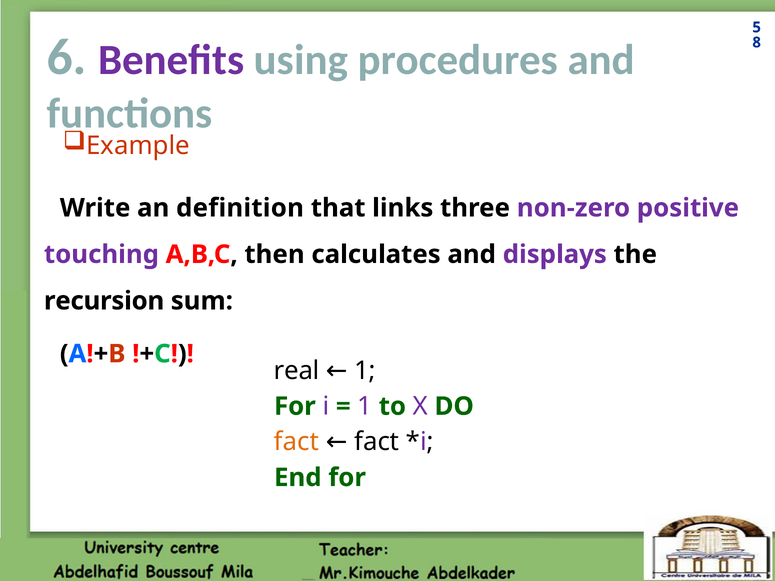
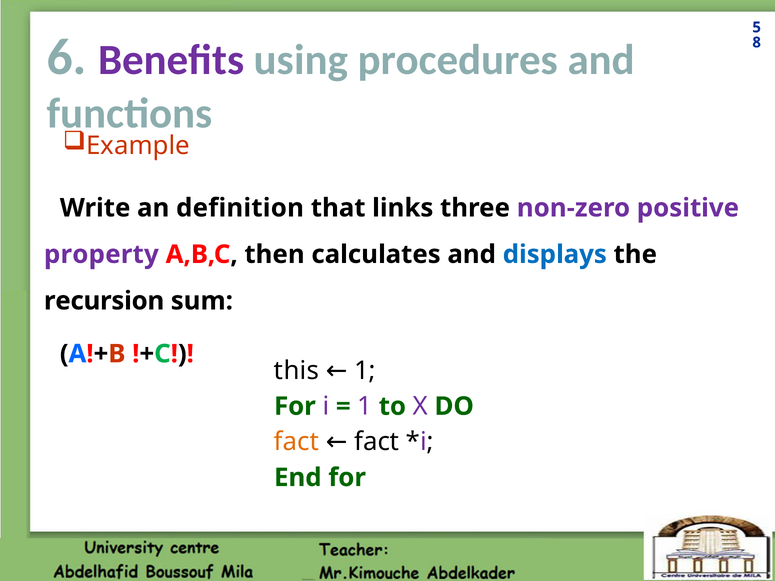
touching: touching -> property
displays colour: purple -> blue
real: real -> this
